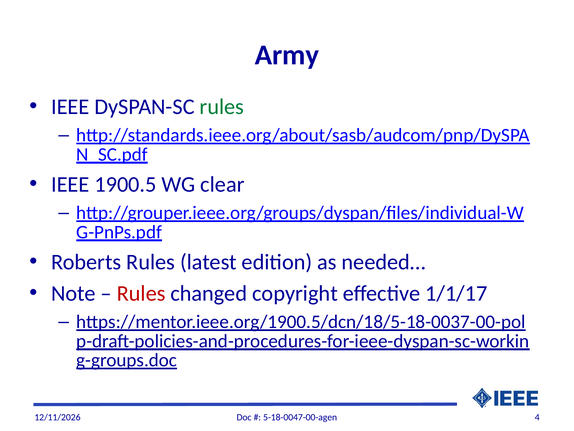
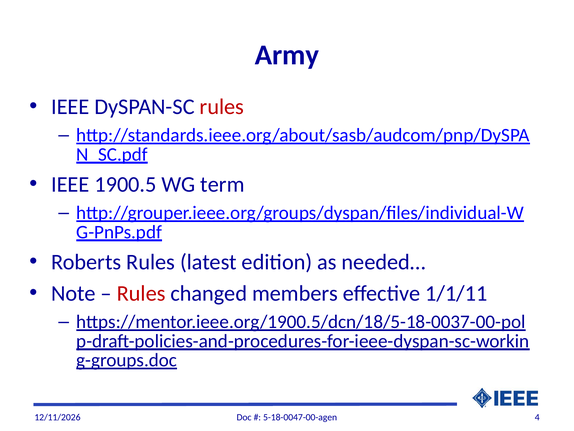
rules at (222, 107) colour: green -> red
clear: clear -> term
copyright: copyright -> members
1/1/17: 1/1/17 -> 1/1/11
